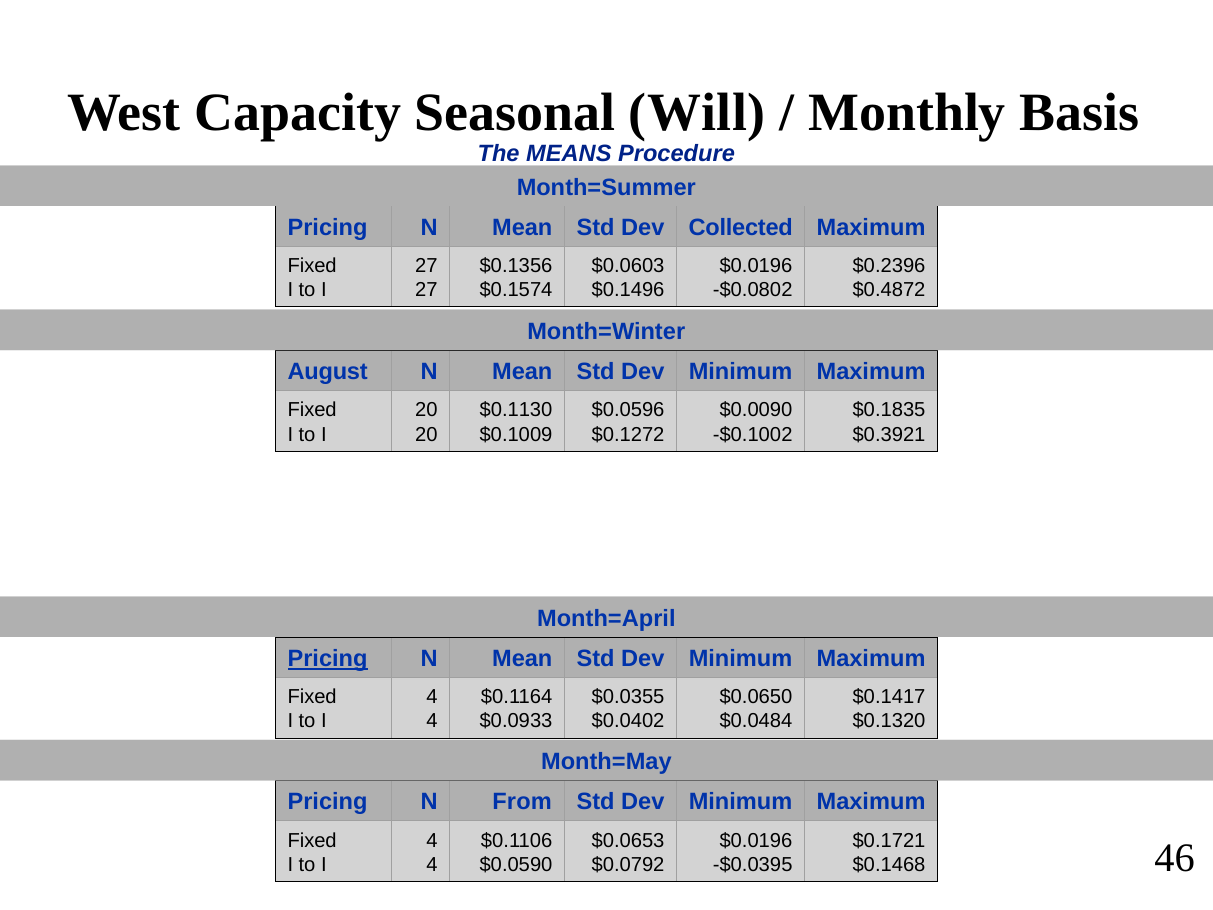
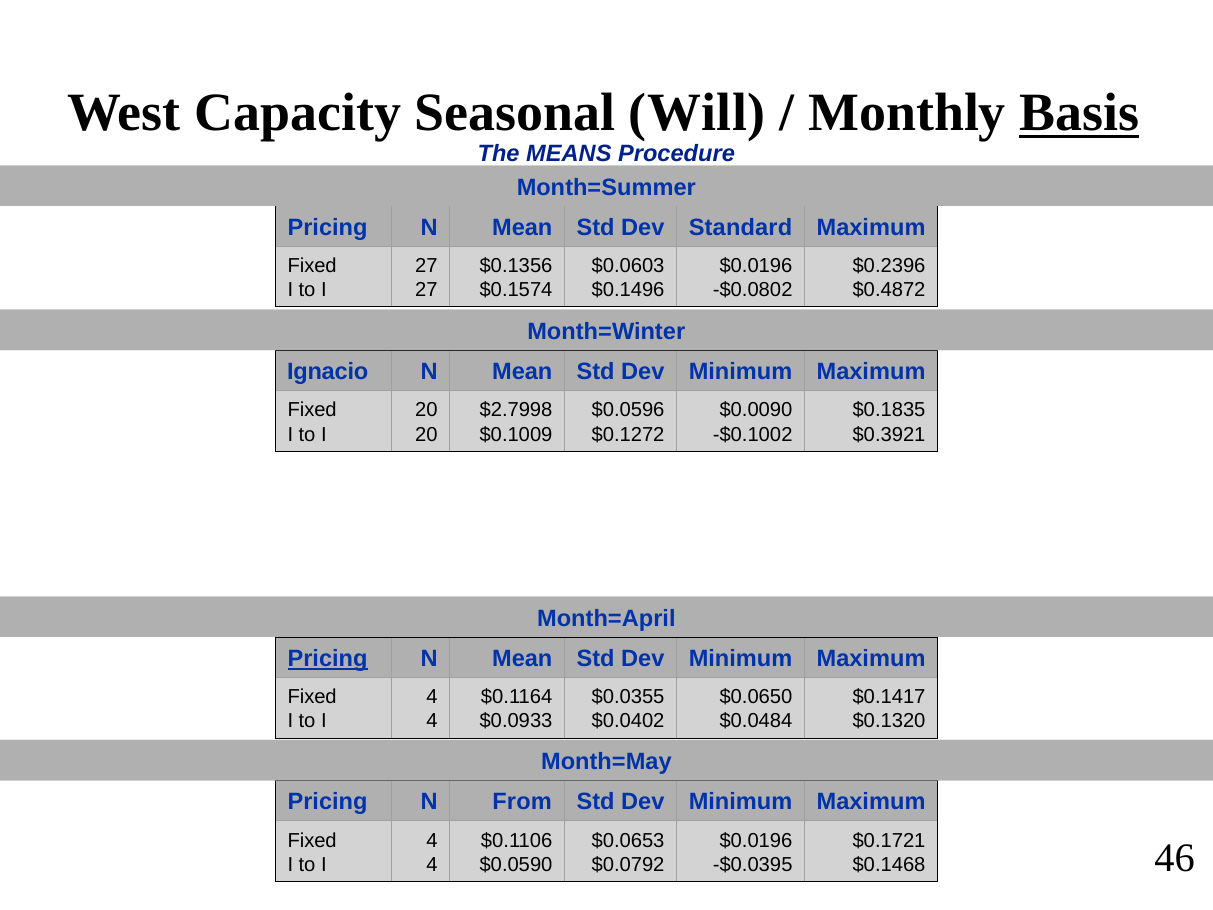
Basis underline: none -> present
Collected: Collected -> Standard
August: August -> Ignacio
$0.1130: $0.1130 -> $2.7998
